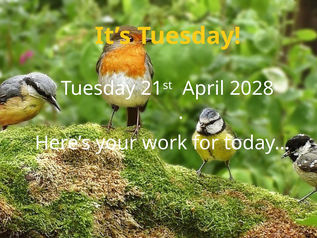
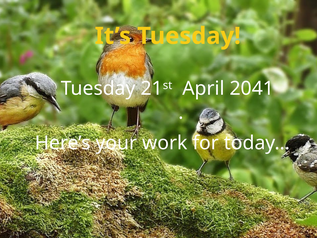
2028: 2028 -> 2041
